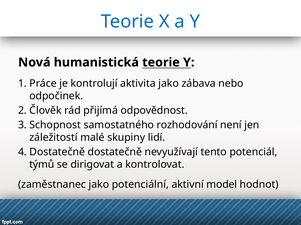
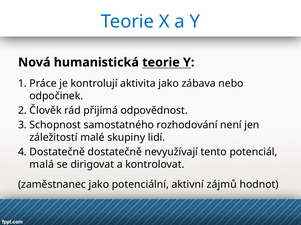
týmů: týmů -> malá
model: model -> zájmů
